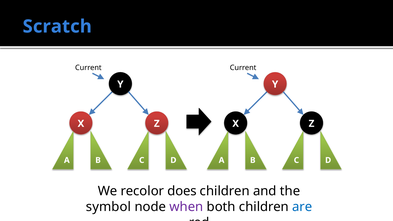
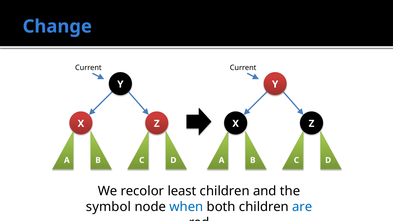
Scratch: Scratch -> Change
does: does -> least
when colour: purple -> blue
